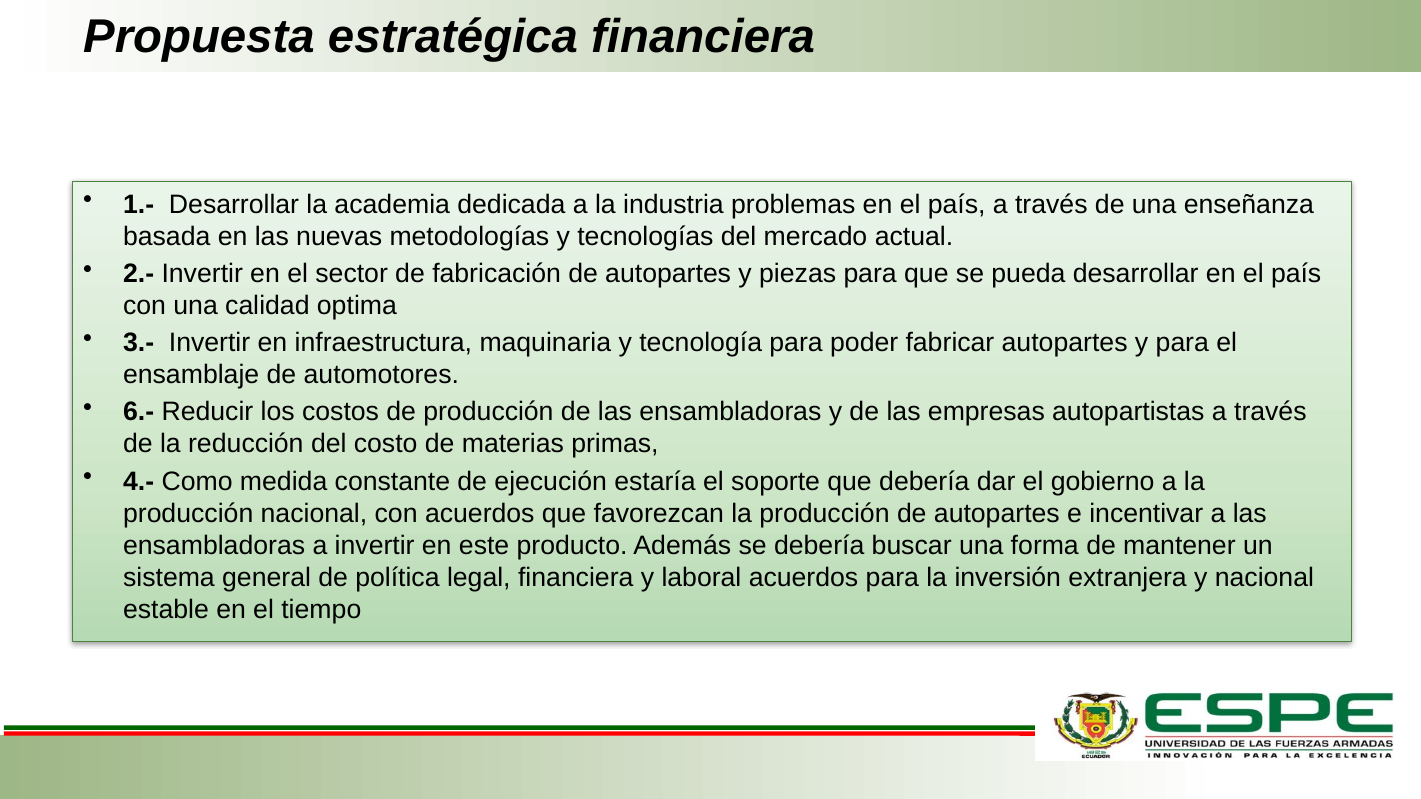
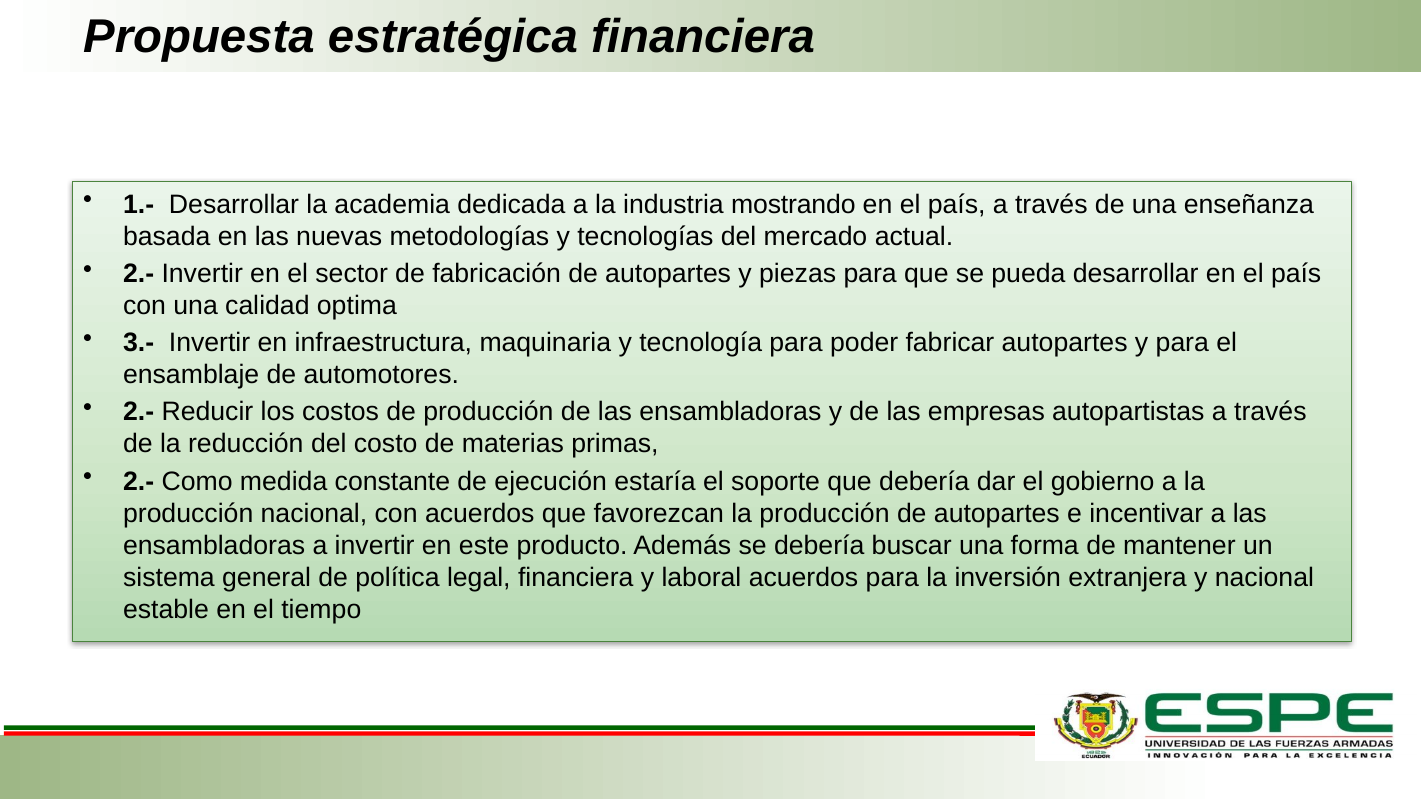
problemas: problemas -> mostrando
6.- at (139, 412): 6.- -> 2.-
4.- at (139, 482): 4.- -> 2.-
